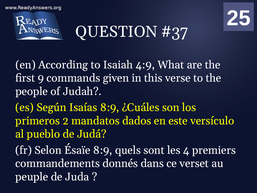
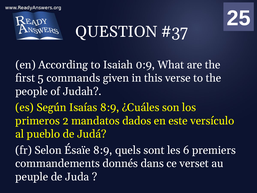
4:9: 4:9 -> 0:9
9: 9 -> 5
4: 4 -> 6
